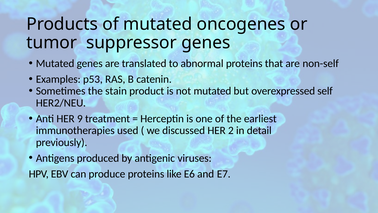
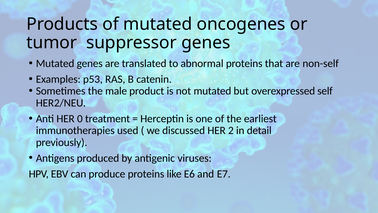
stain: stain -> male
9: 9 -> 0
